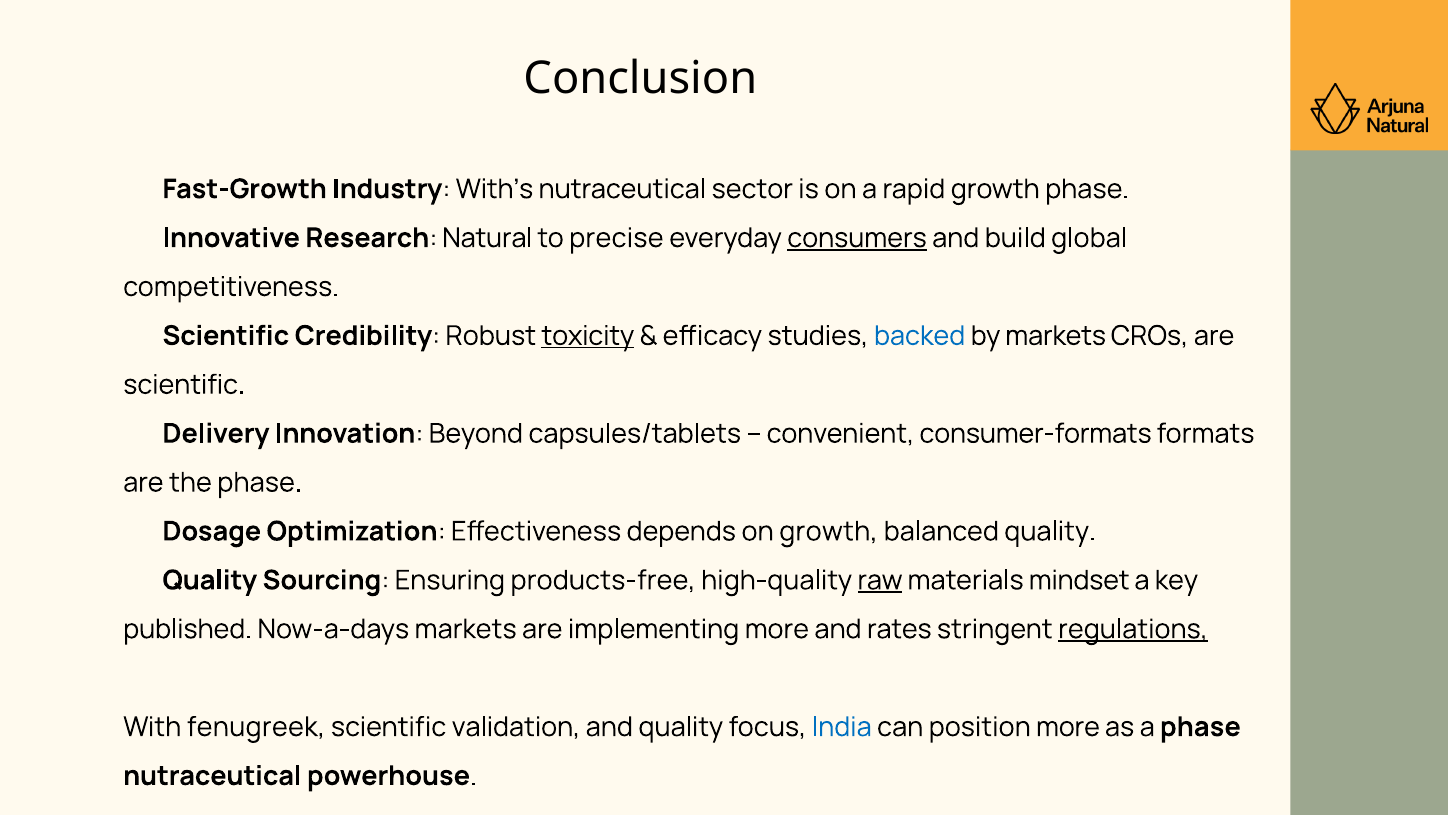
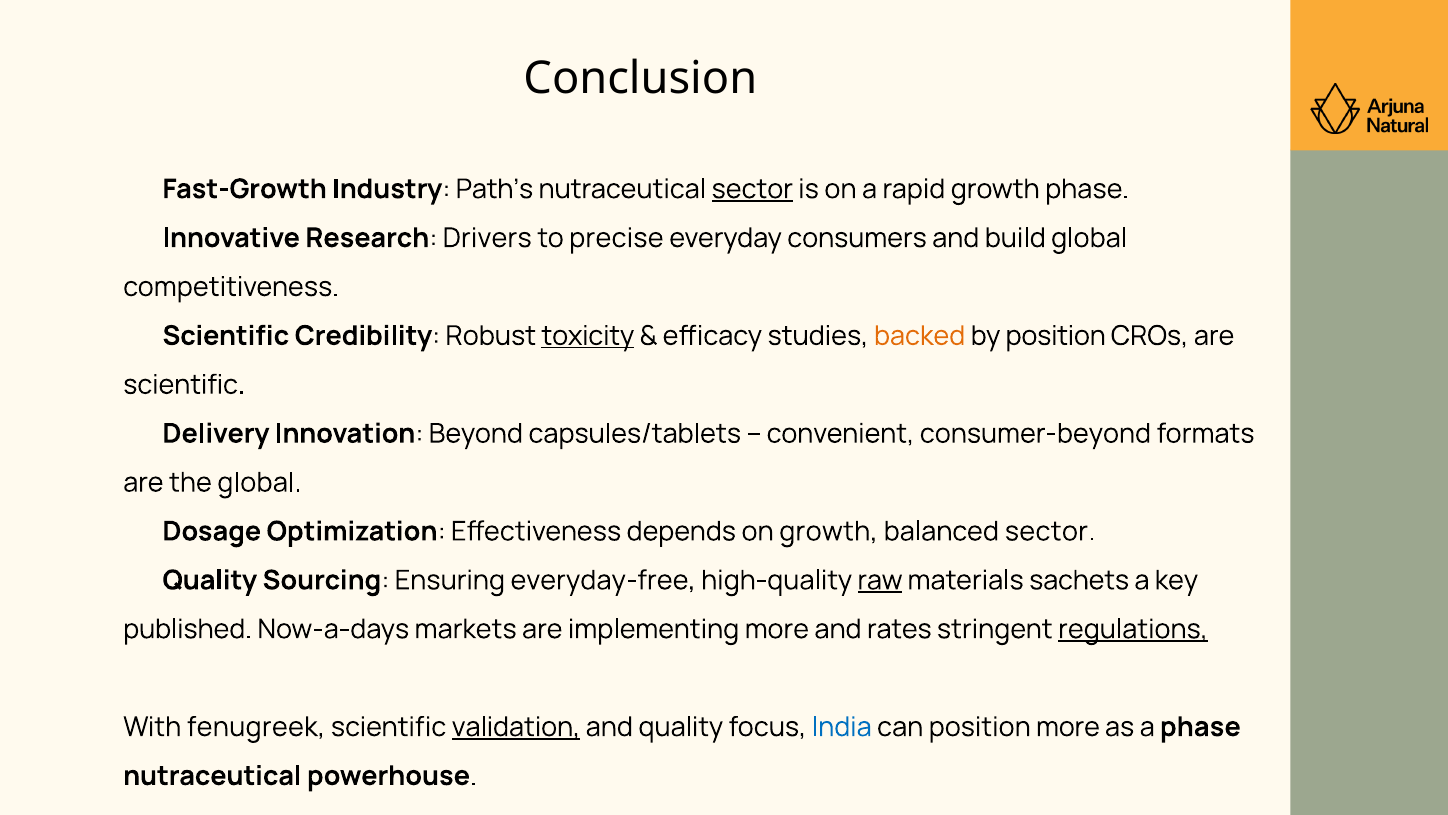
With’s: With’s -> Path’s
sector at (752, 189) underline: none -> present
Natural: Natural -> Drivers
consumers underline: present -> none
backed colour: blue -> orange
by markets: markets -> position
consumer-formats: consumer-formats -> consumer-beyond
the phase: phase -> global
balanced quality: quality -> sector
products-free: products-free -> everyday-free
mindset: mindset -> sachets
validation underline: none -> present
